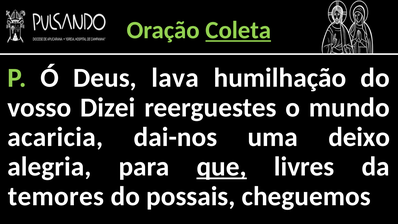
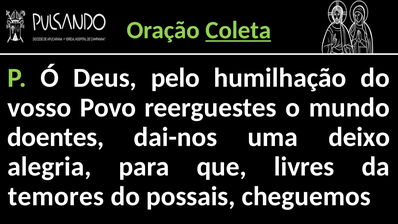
lava: lava -> pelo
Dizei: Dizei -> Povo
acaricia: acaricia -> doentes
que underline: present -> none
